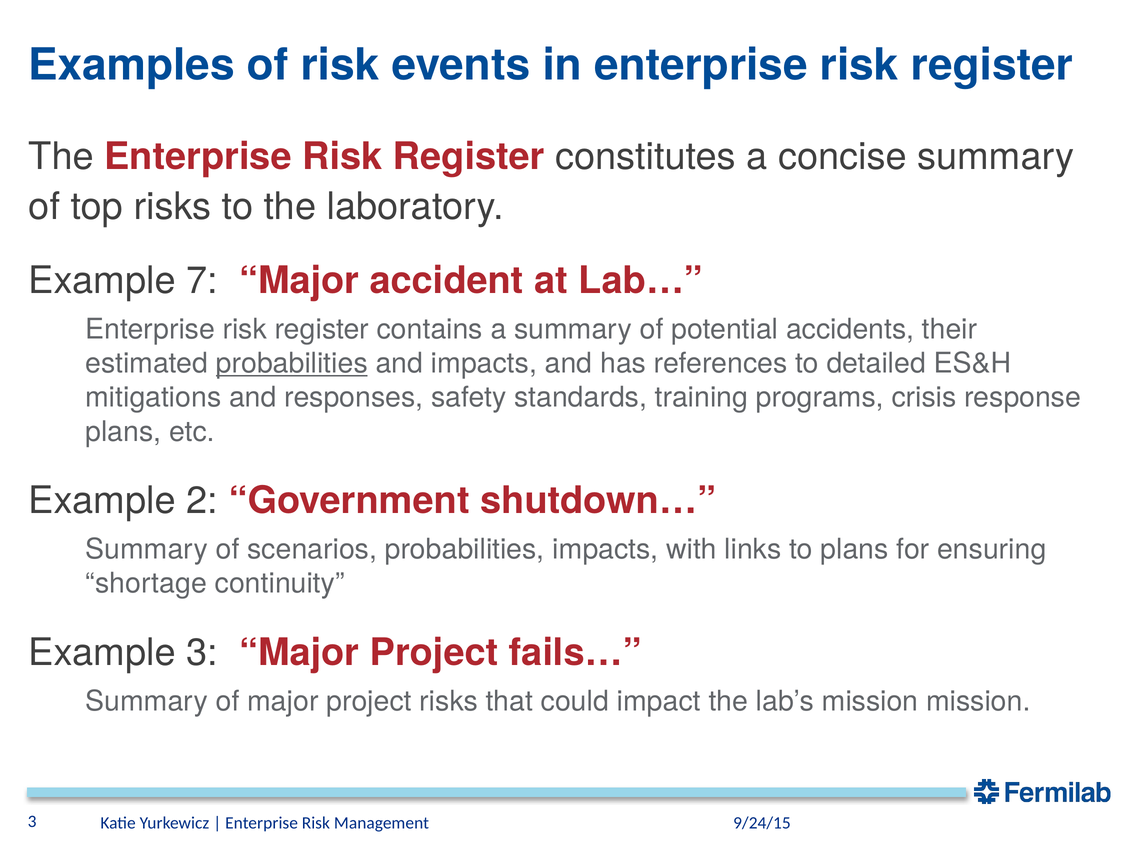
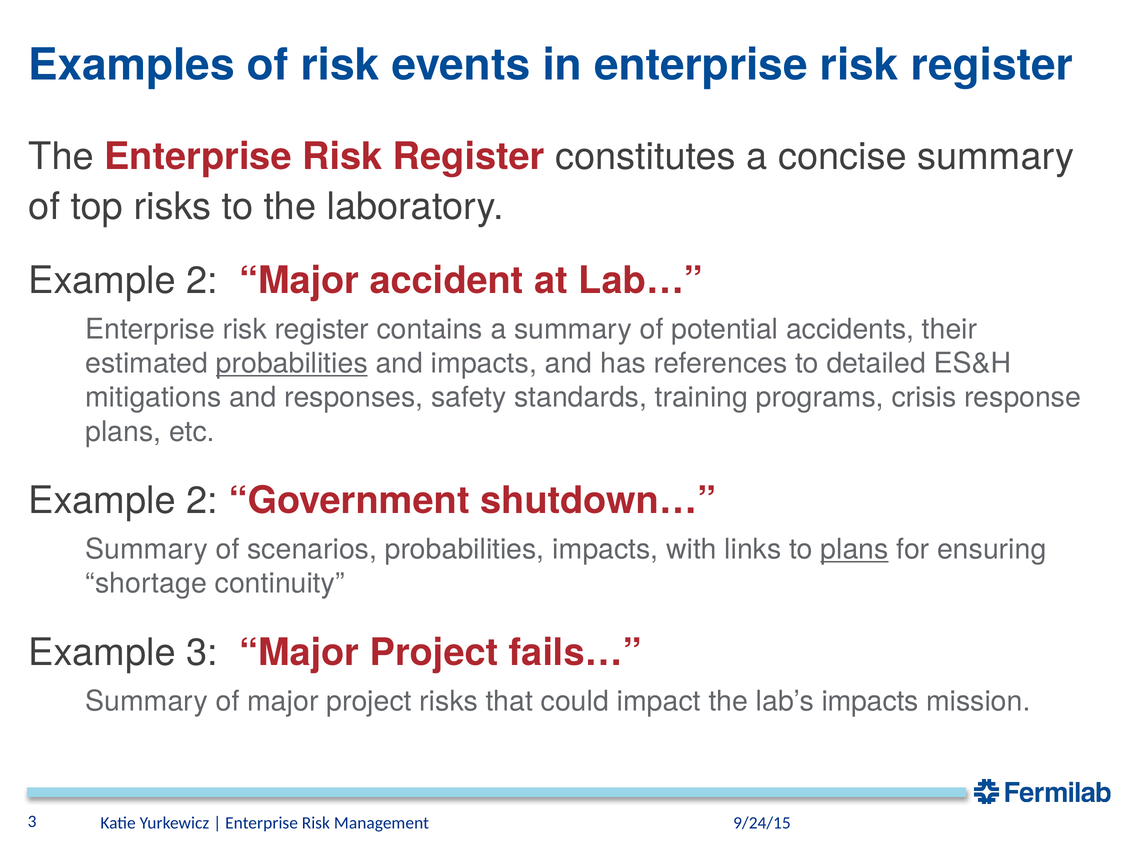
7 at (202, 281): 7 -> 2
plans at (854, 550) underline: none -> present
lab’s mission: mission -> impacts
